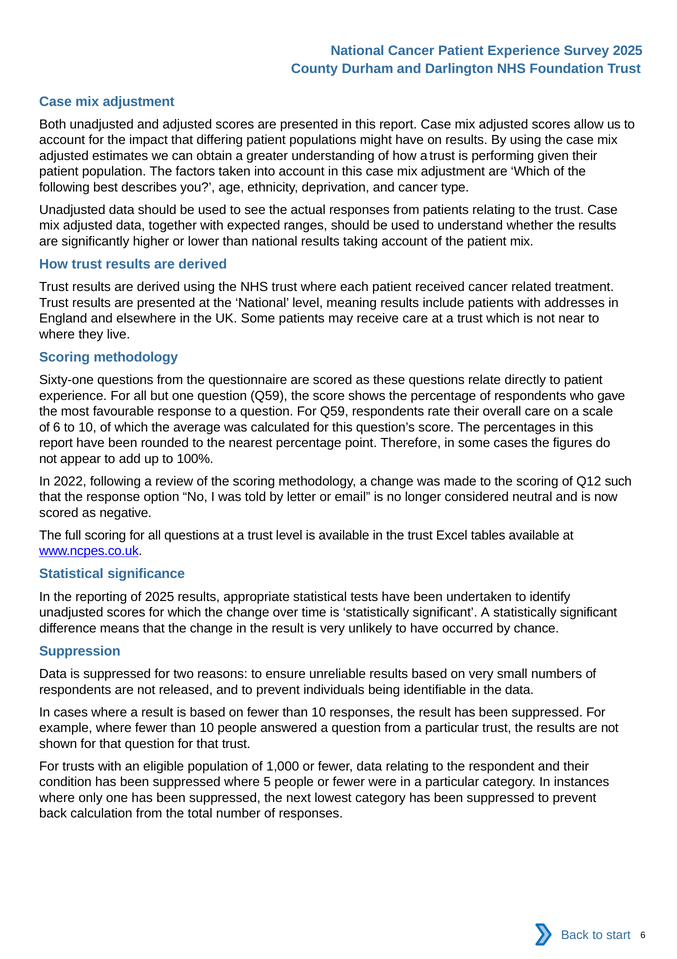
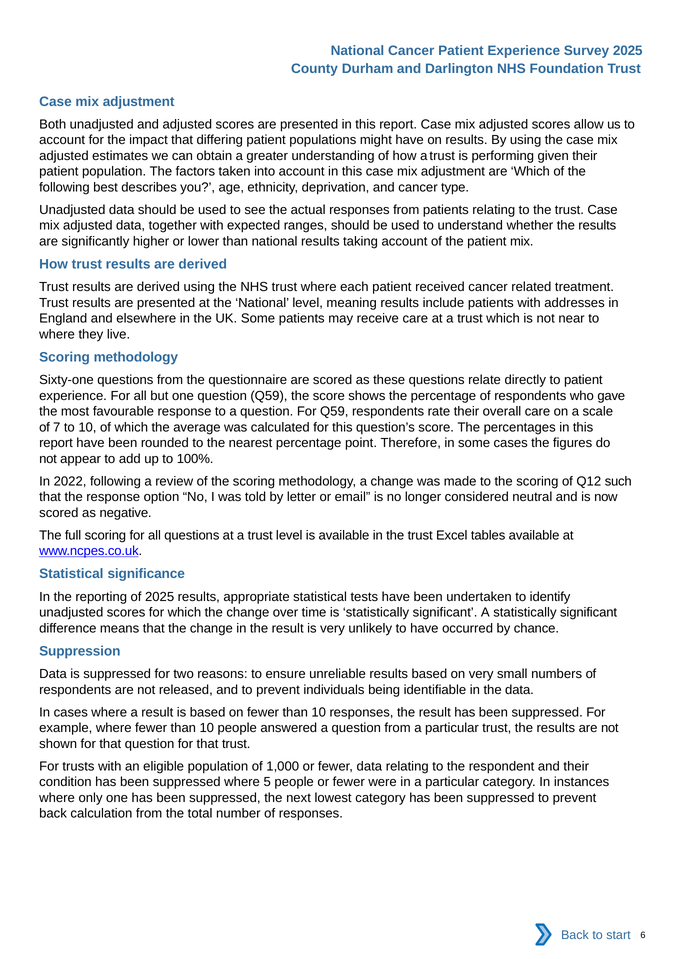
of 6: 6 -> 7
